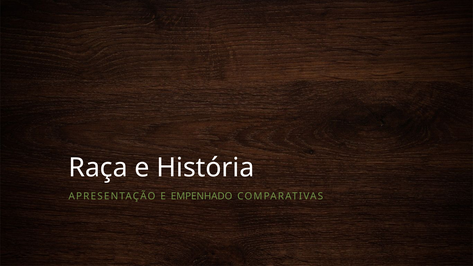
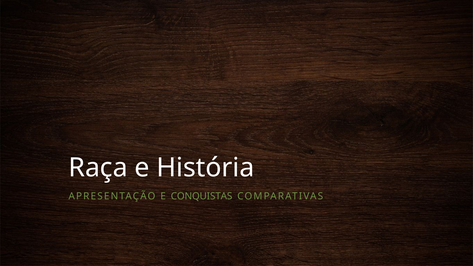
EMPENHADO: EMPENHADO -> CONQUISTAS
